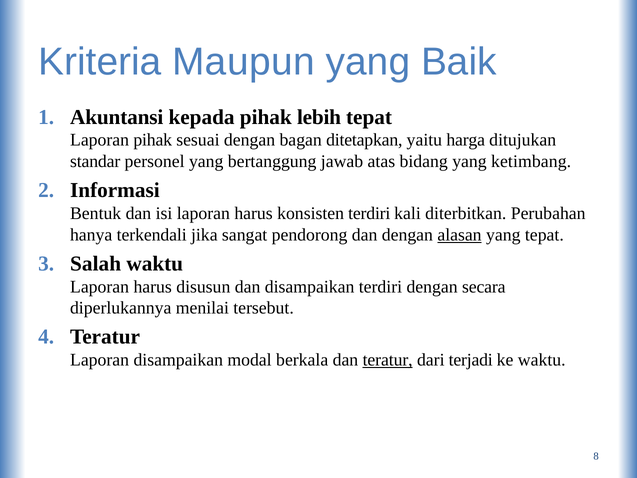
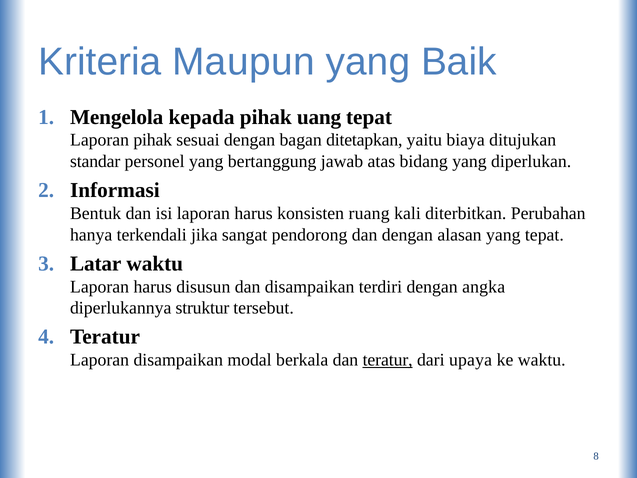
Akuntansi: Akuntansi -> Mengelola
lebih: lebih -> uang
harga: harga -> biaya
ketimbang: ketimbang -> diperlukan
konsisten terdiri: terdiri -> ruang
alasan underline: present -> none
Salah: Salah -> Latar
secara: secara -> angka
menilai: menilai -> struktur
terjadi: terjadi -> upaya
